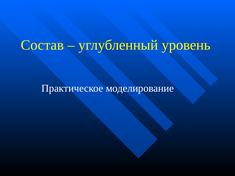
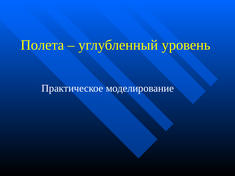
Состав: Состав -> Полета
